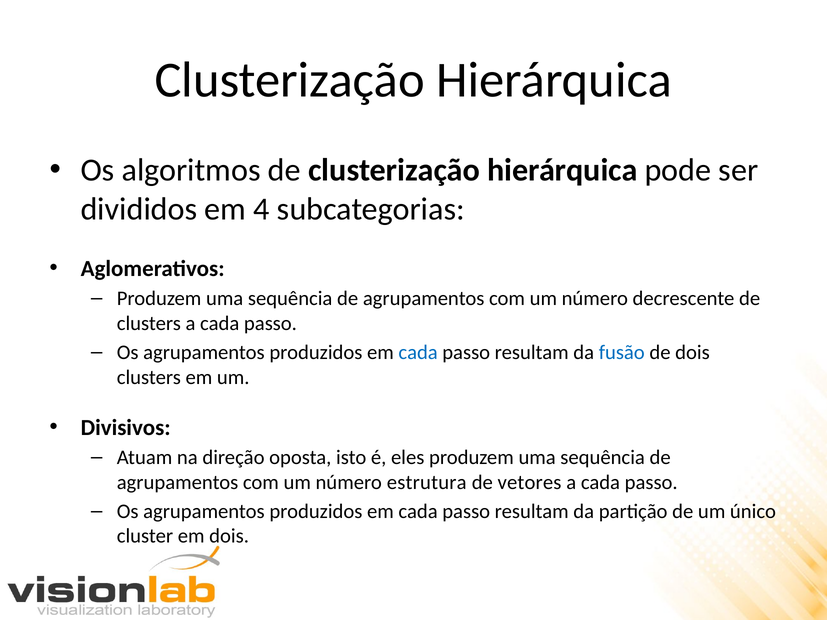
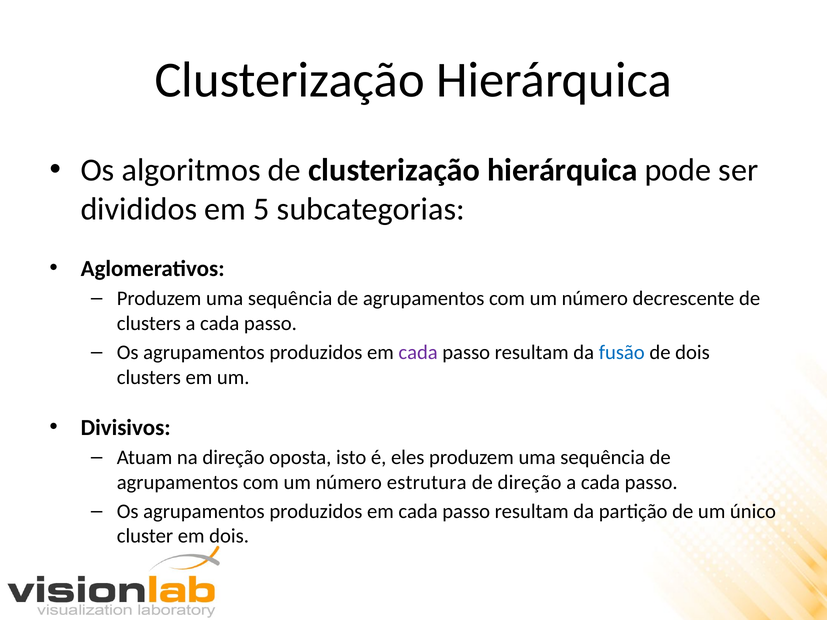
4: 4 -> 5
cada at (418, 353) colour: blue -> purple
de vetores: vetores -> direção
